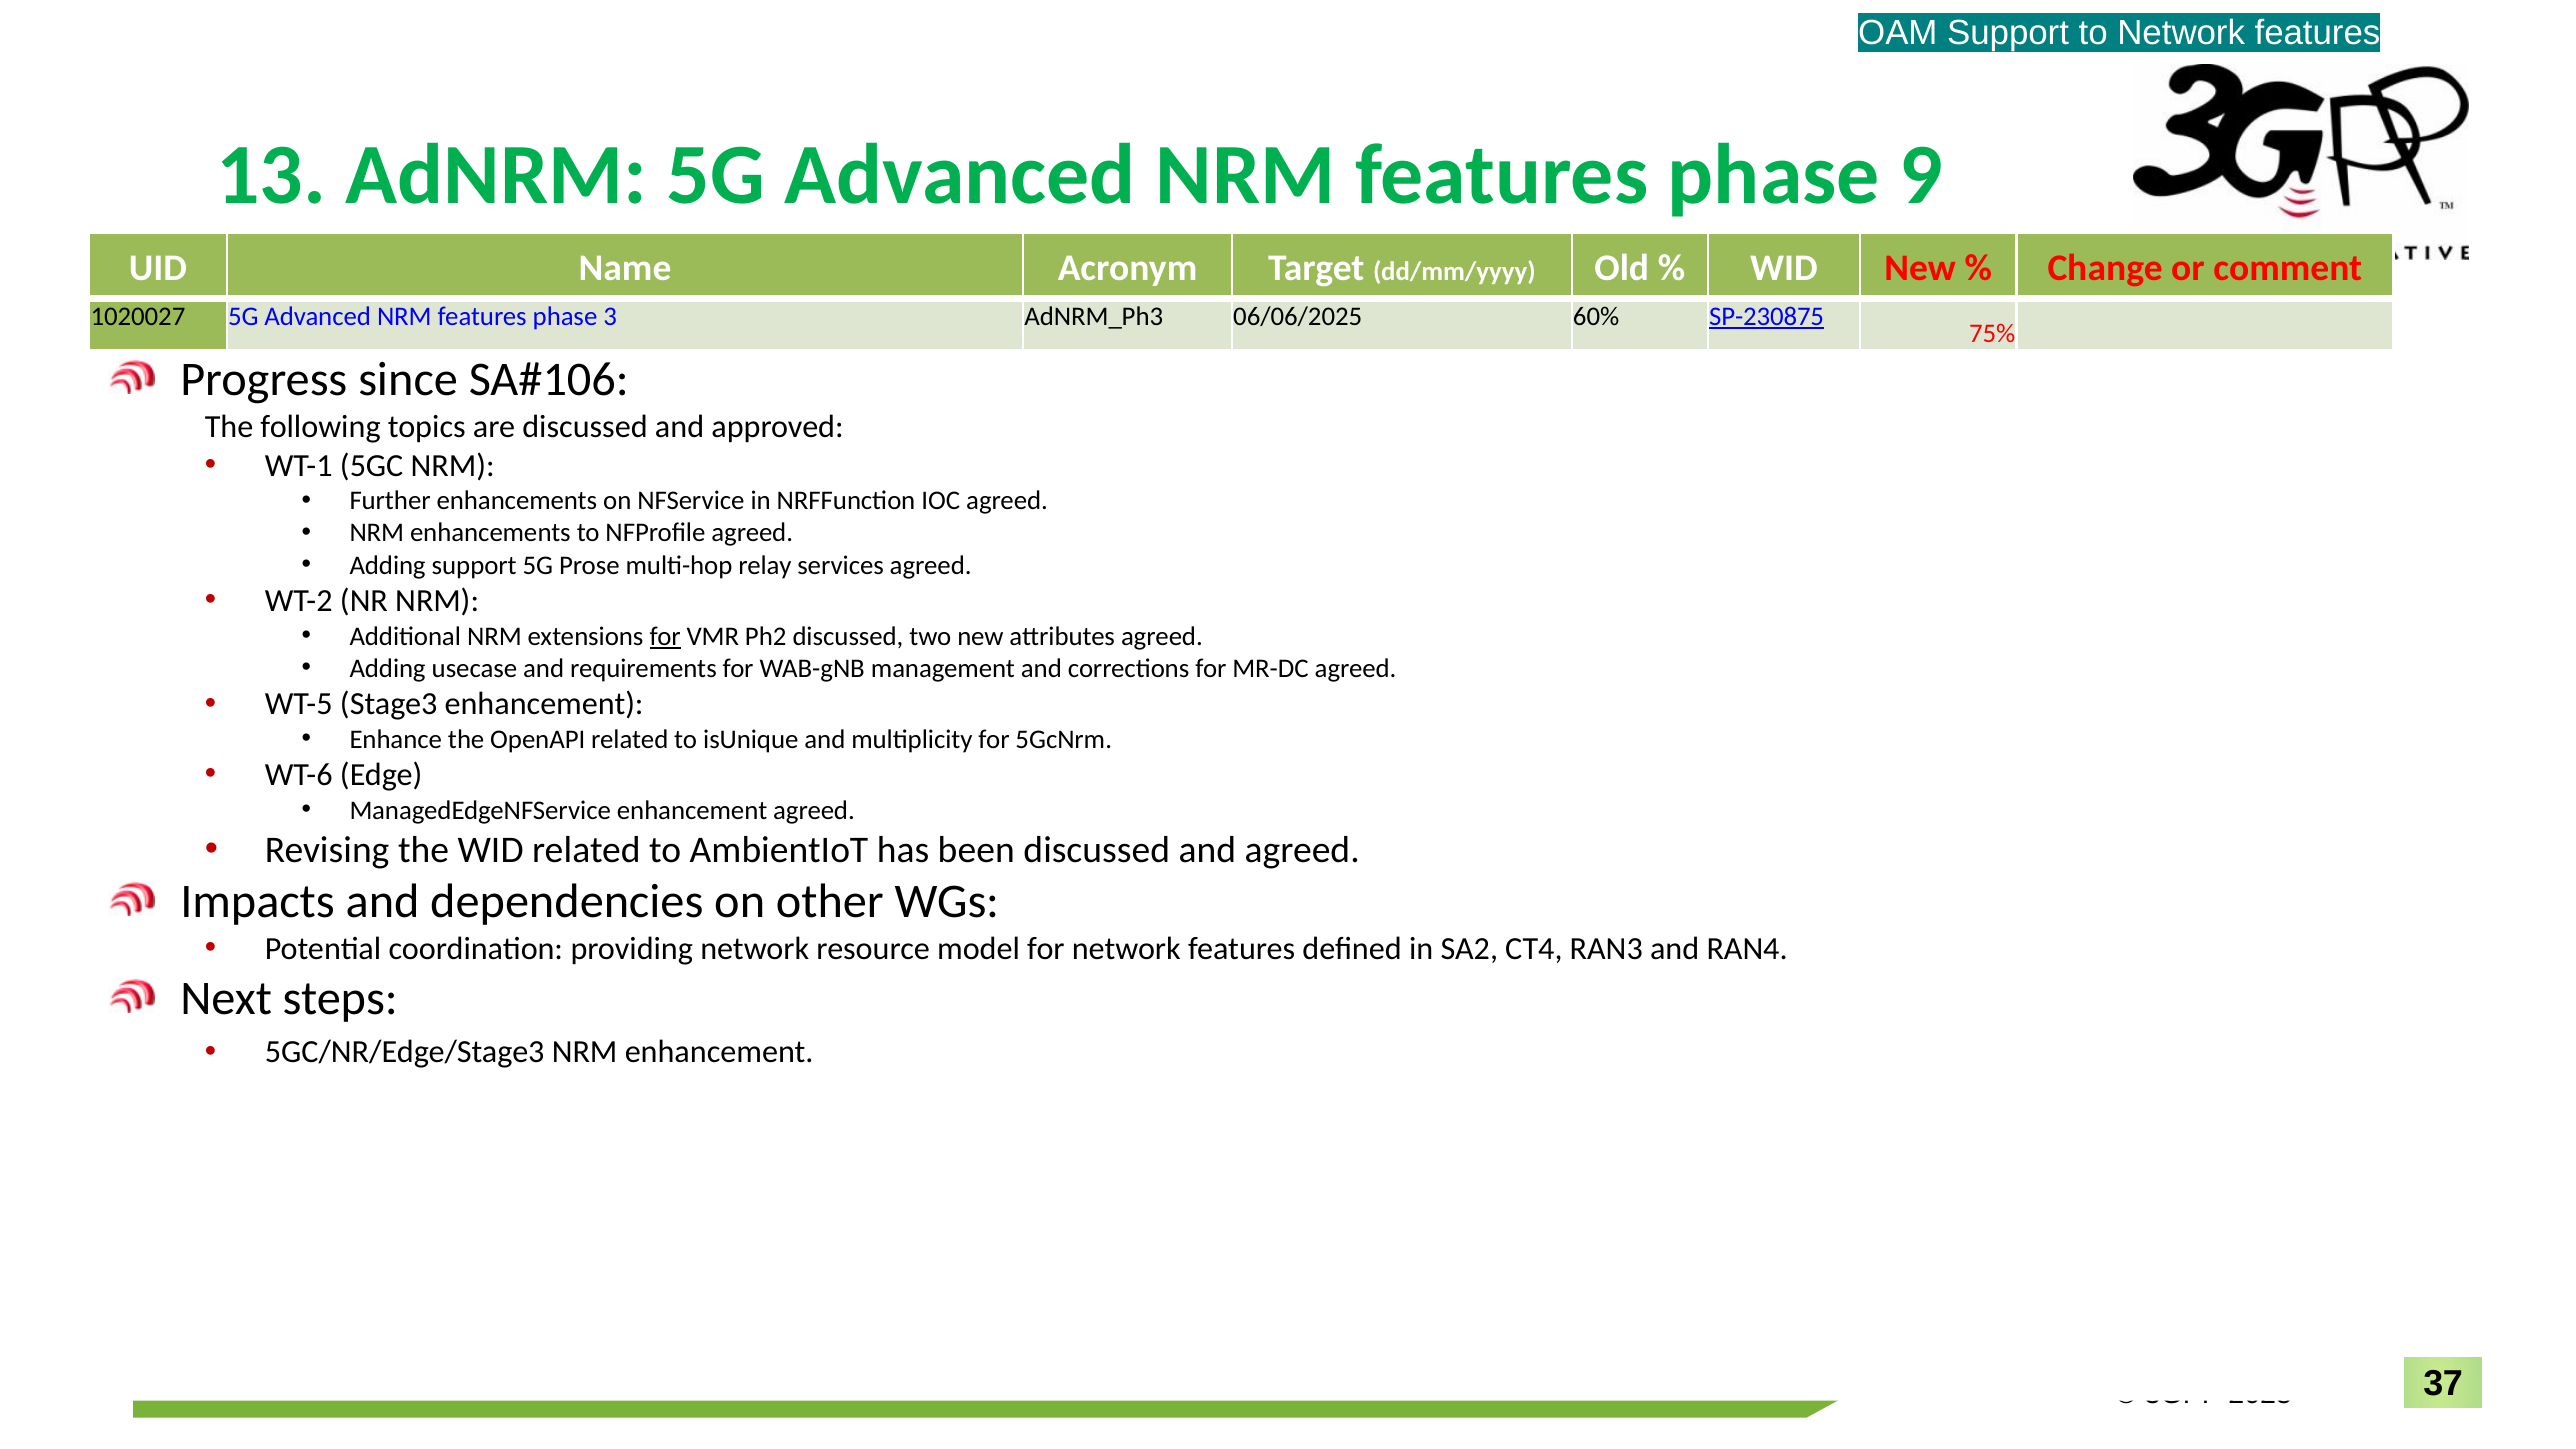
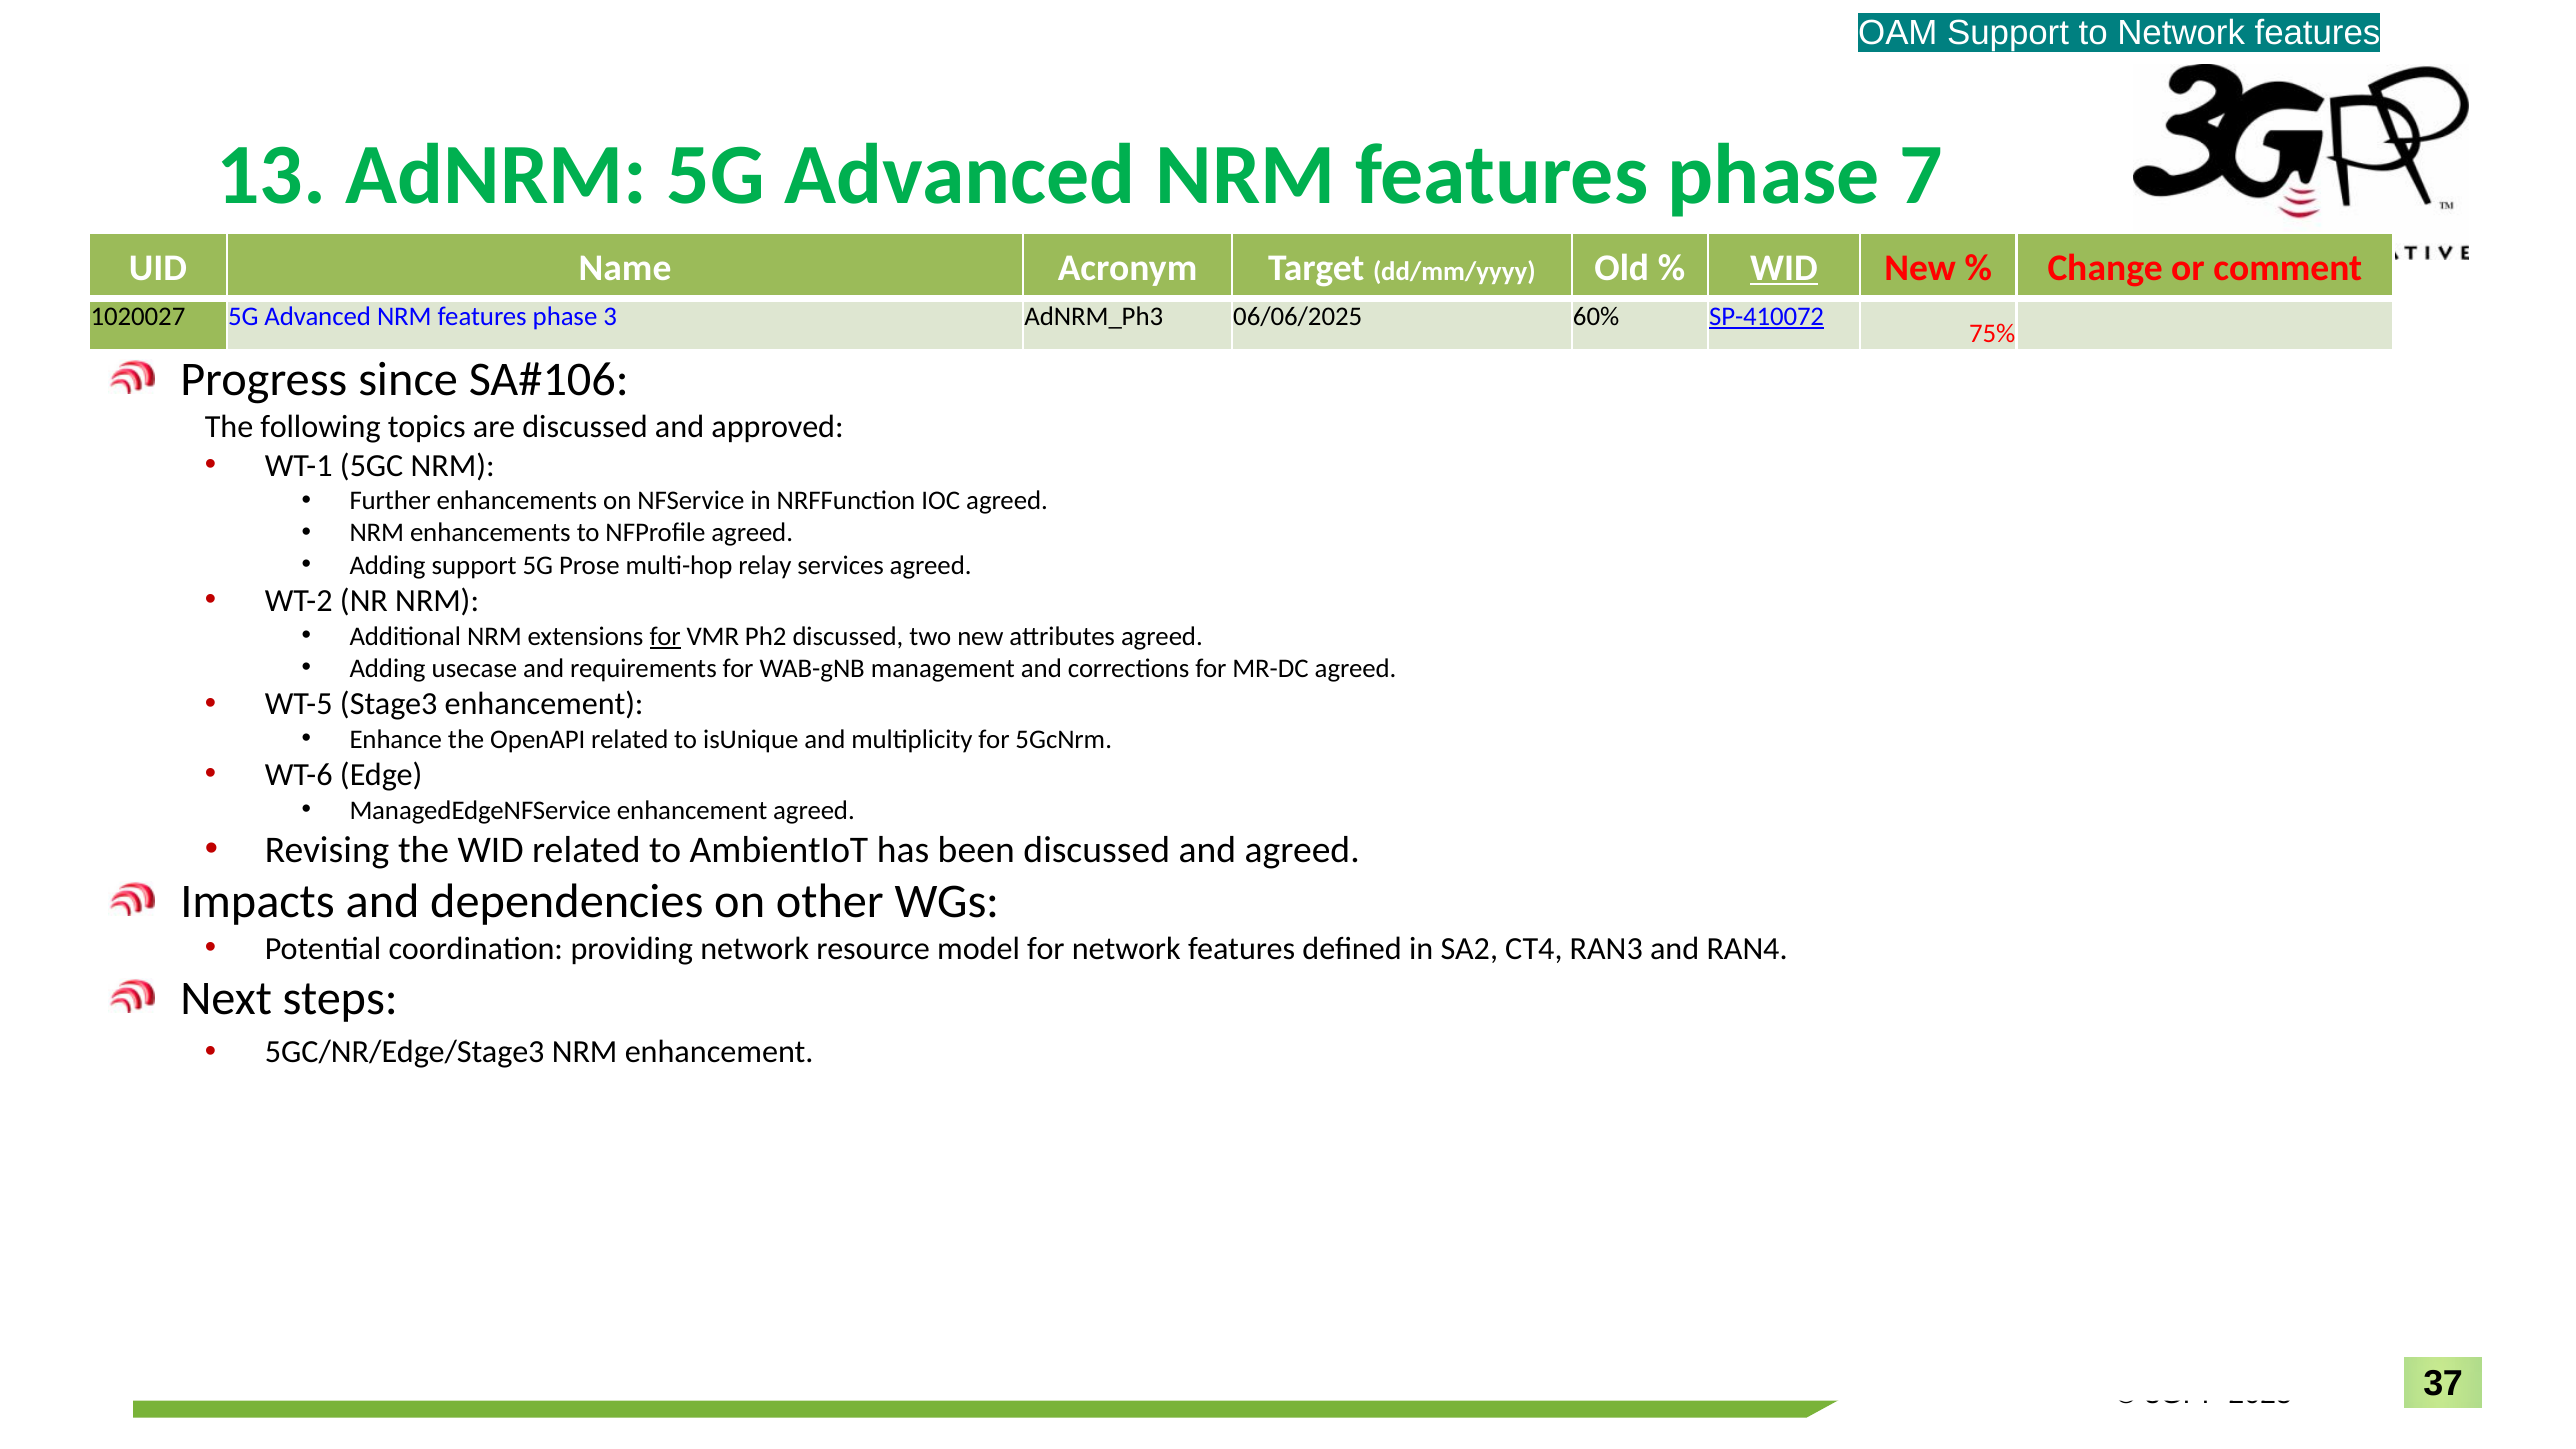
phase 9: 9 -> 7
WID at (1784, 268) underline: none -> present
SP-230875: SP-230875 -> SP-410072
